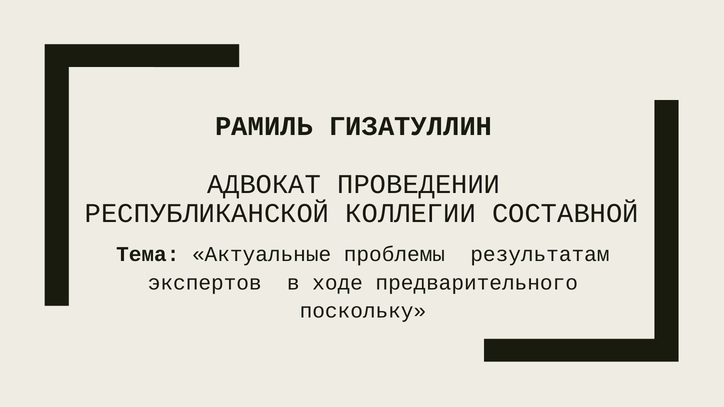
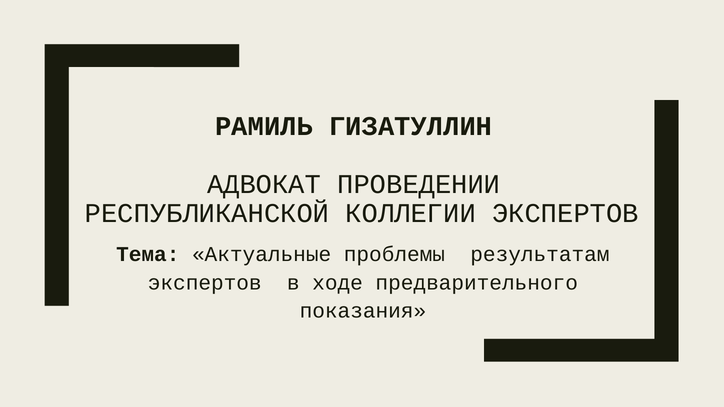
КОЛЛЕГИИ СОСТАВНОЙ: СОСТАВНОЙ -> ЭКСПЕРТОВ
поскольку: поскольку -> показания
